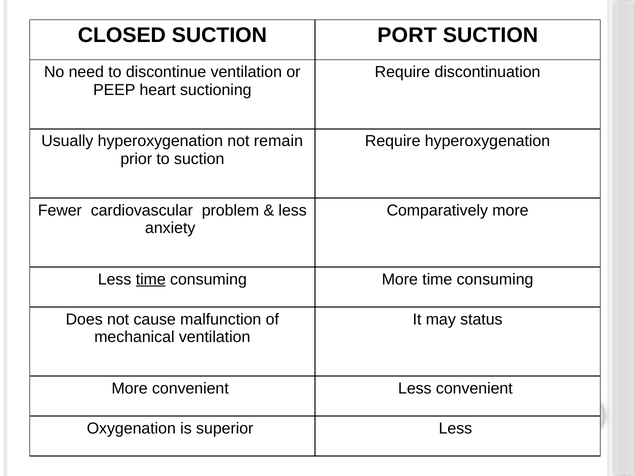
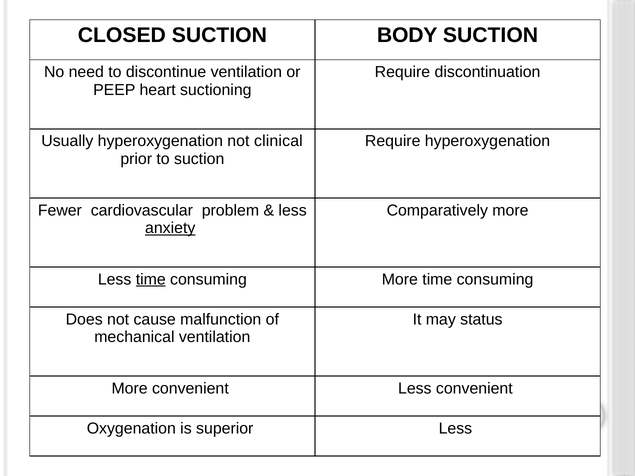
PORT: PORT -> BODY
remain: remain -> clinical
anxiety underline: none -> present
